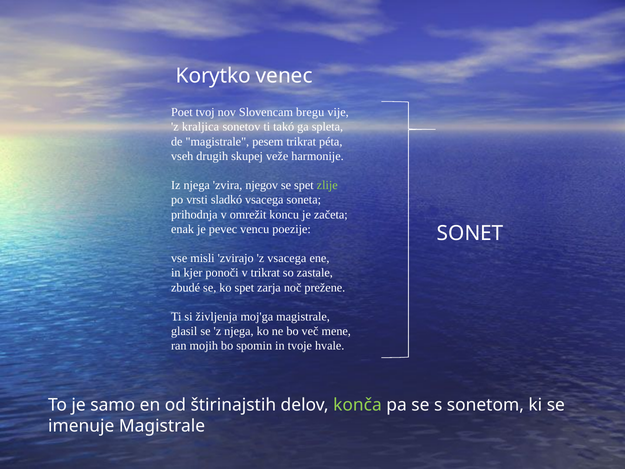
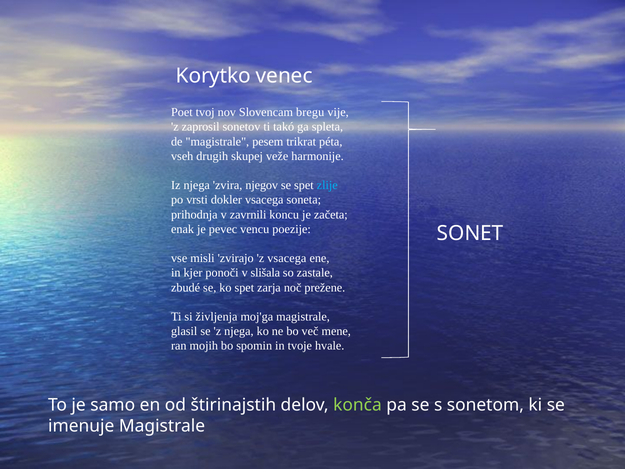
kraljica: kraljica -> zaprosil
zlije colour: light green -> light blue
sladkó: sladkó -> dokler
omrežit: omrežit -> zavrnili
v trikrat: trikrat -> slišala
